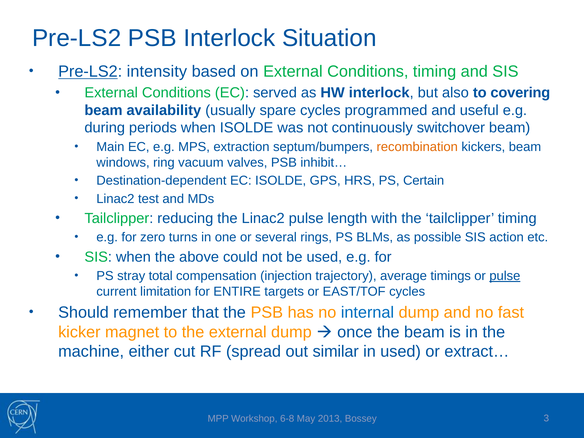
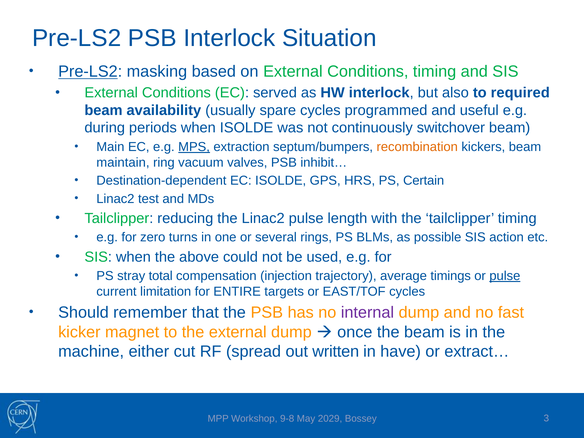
intensity: intensity -> masking
covering: covering -> required
MPS underline: none -> present
windows: windows -> maintain
internal colour: blue -> purple
similar: similar -> written
in used: used -> have
6-8: 6-8 -> 9-8
2013: 2013 -> 2029
